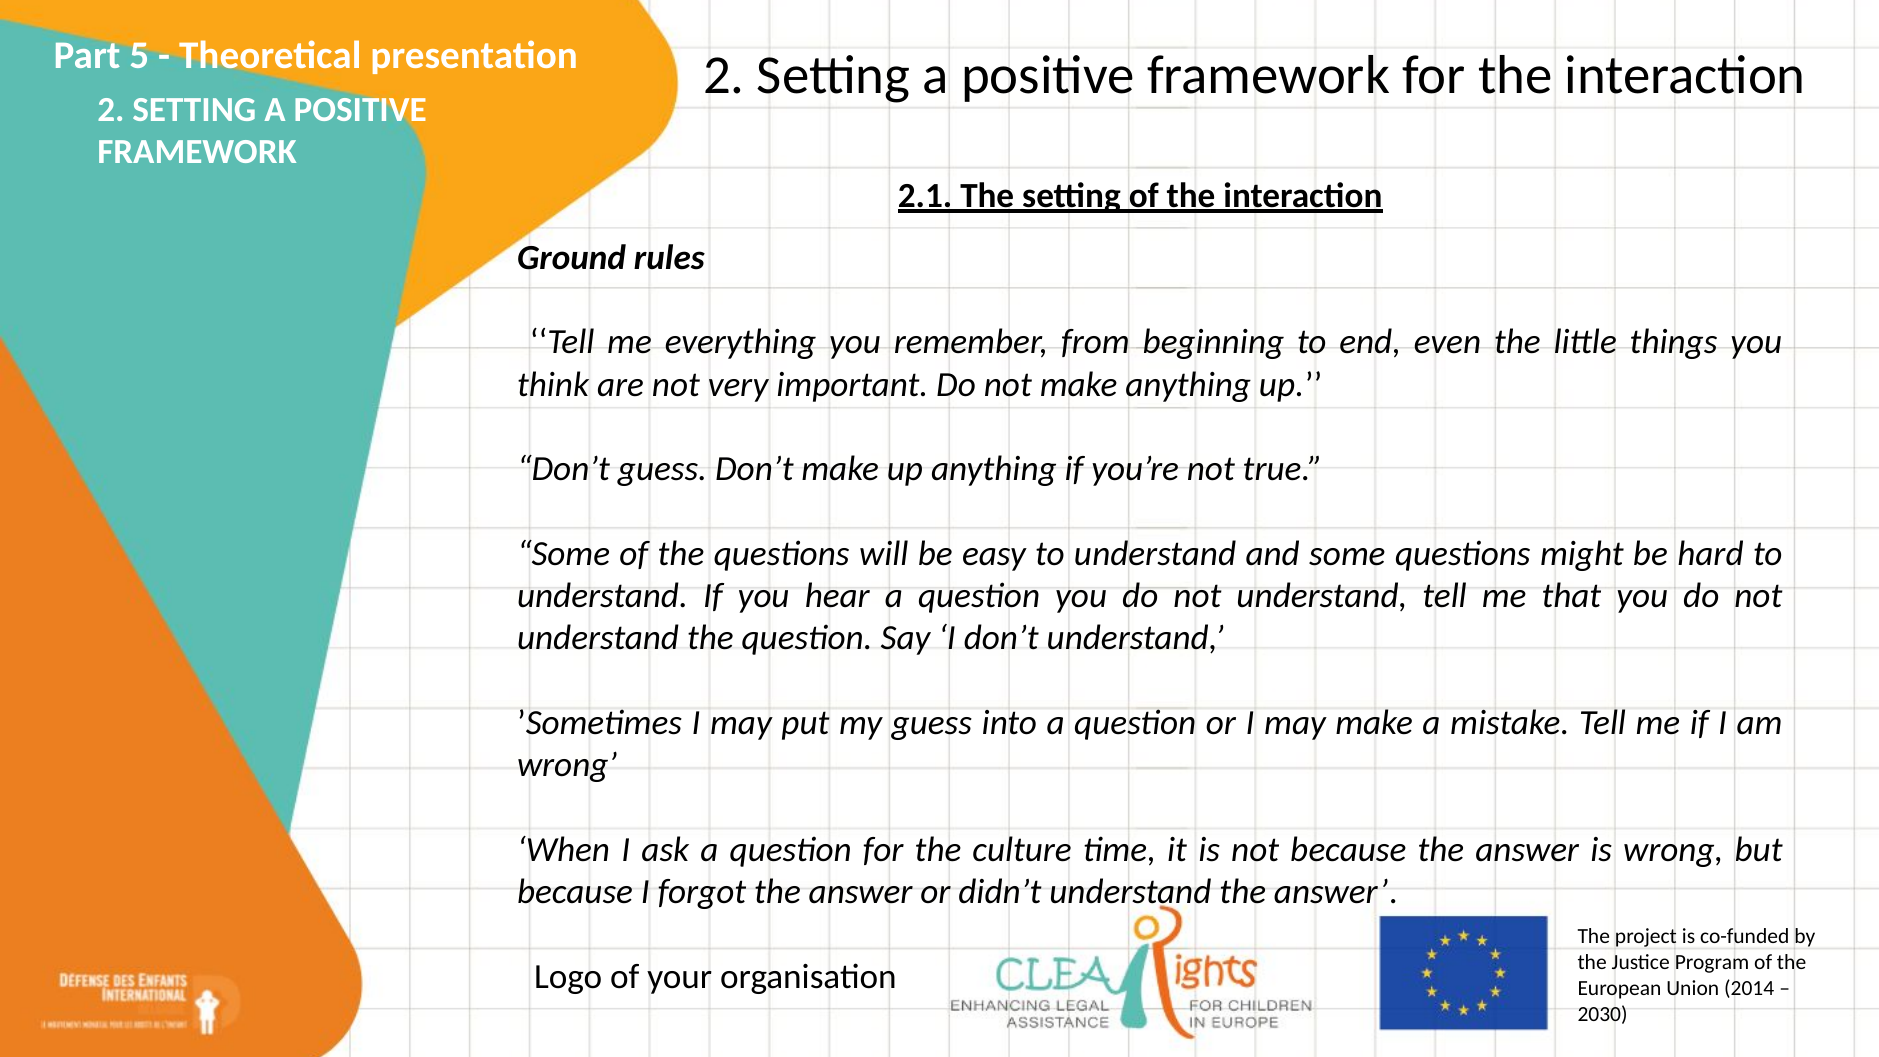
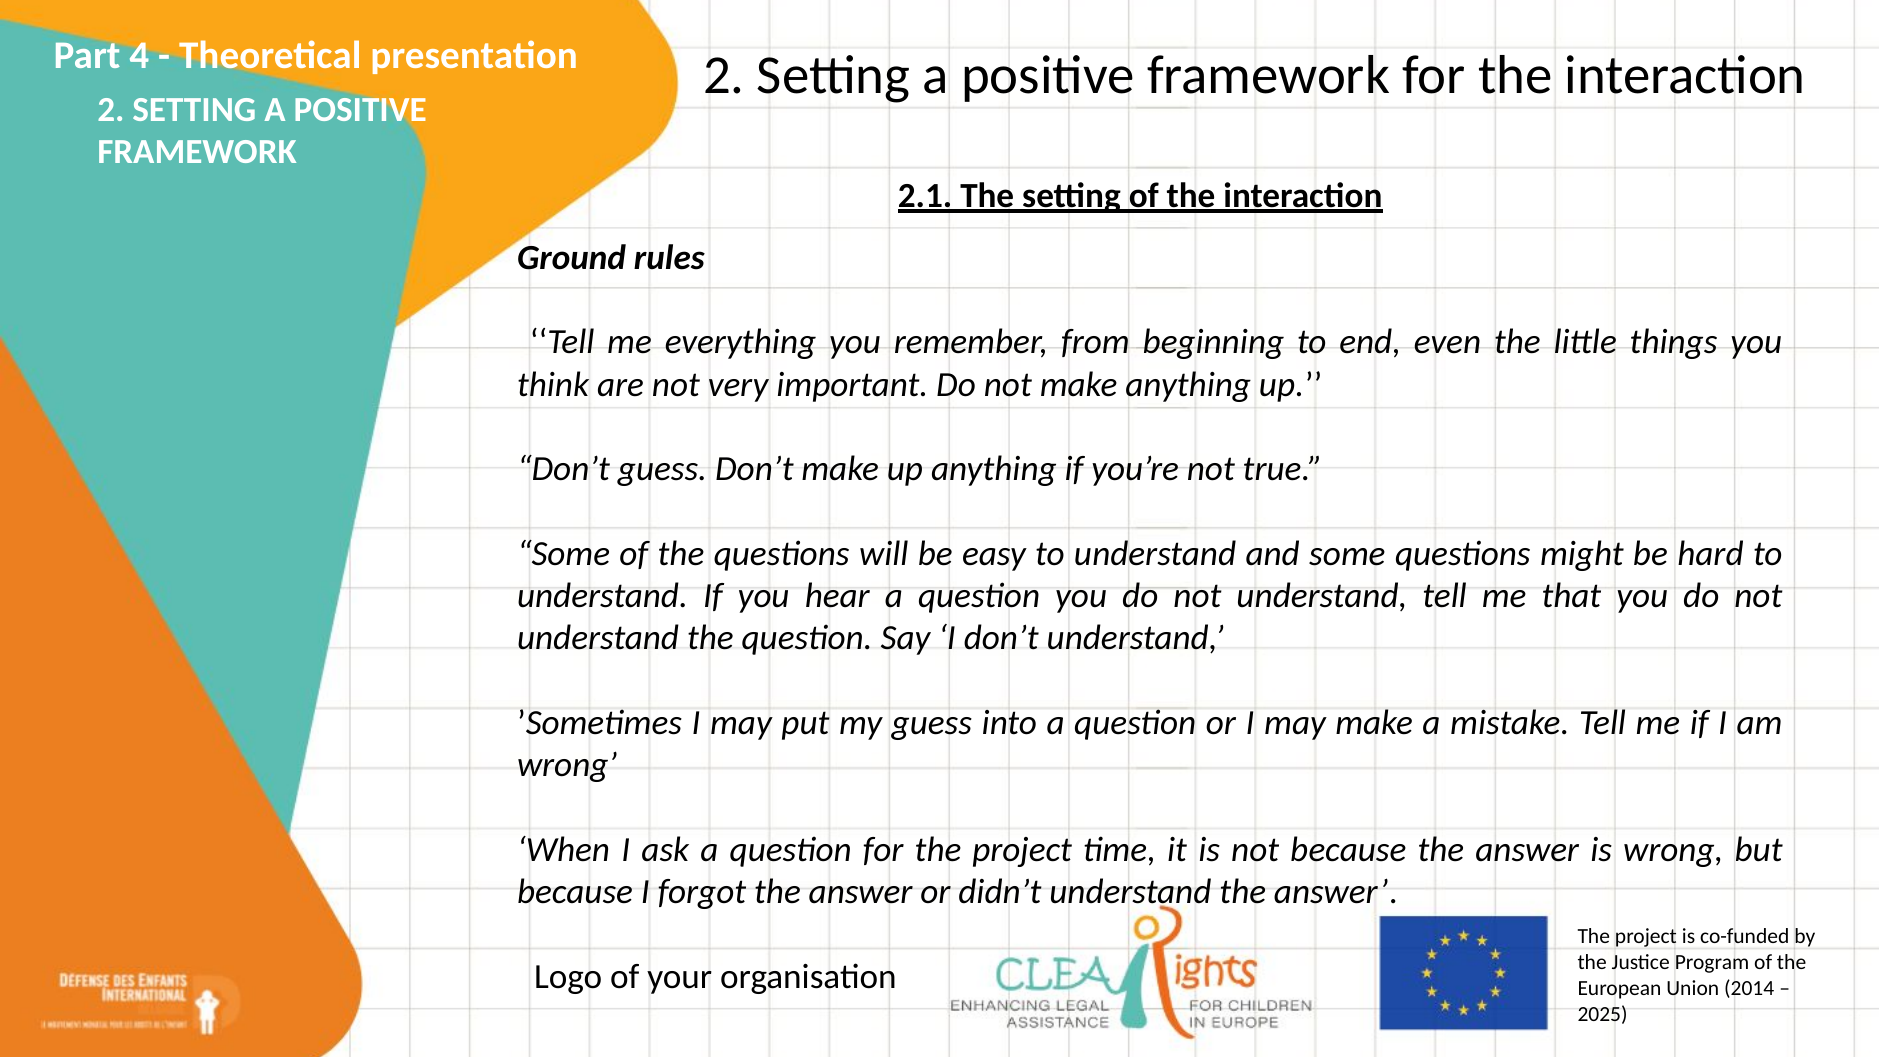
5: 5 -> 4
for the culture: culture -> project
2030: 2030 -> 2025
